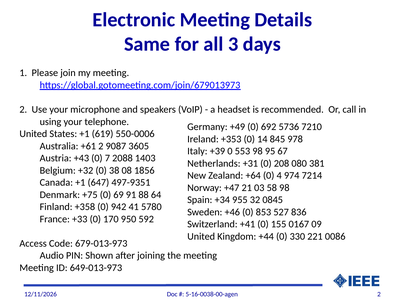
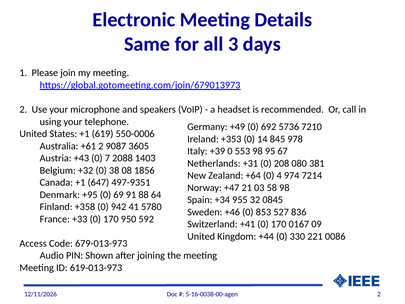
+75: +75 -> +95
+41 0 155: 155 -> 170
649-013-973: 649-013-973 -> 619-013-973
